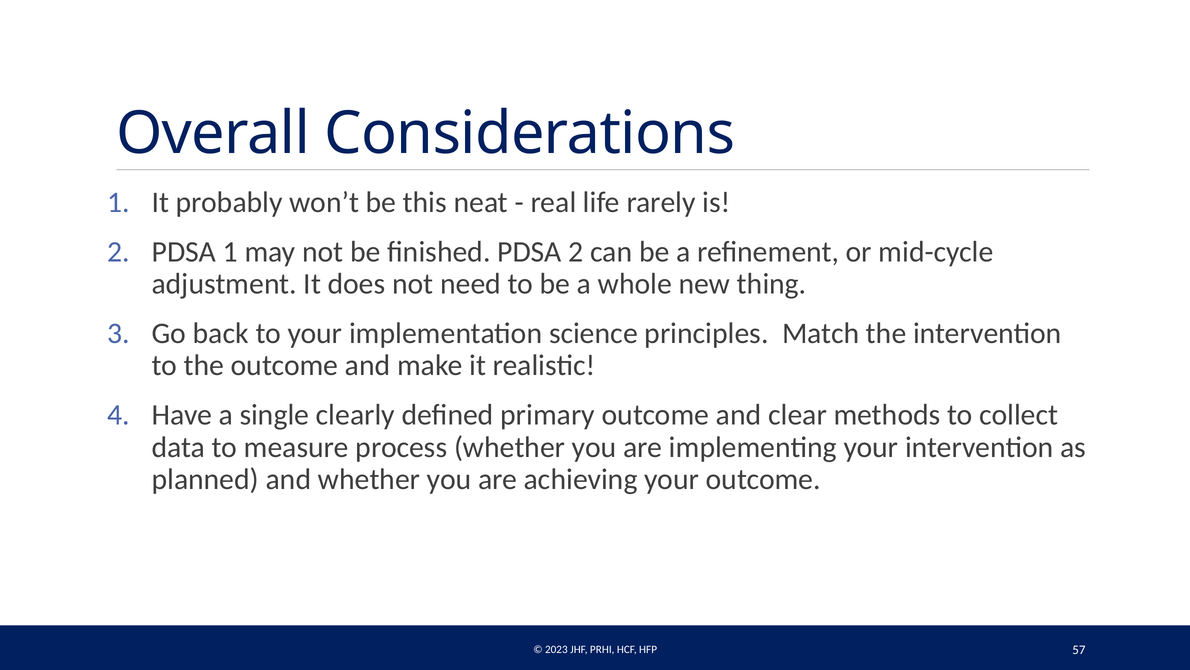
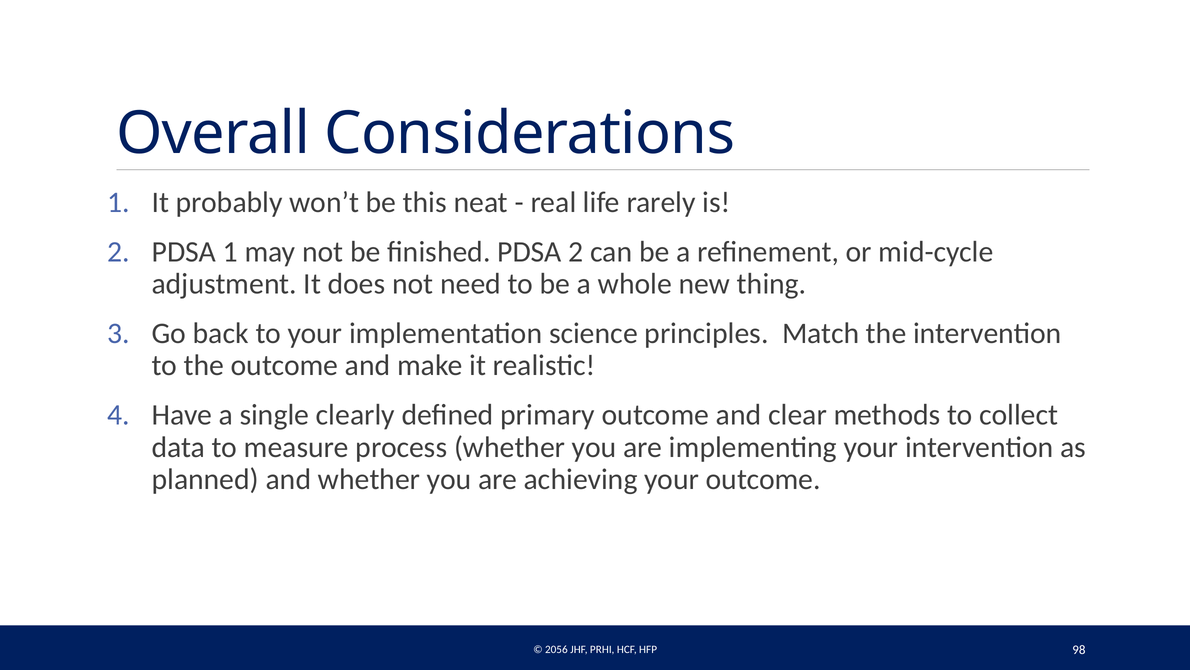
2023: 2023 -> 2056
57: 57 -> 98
